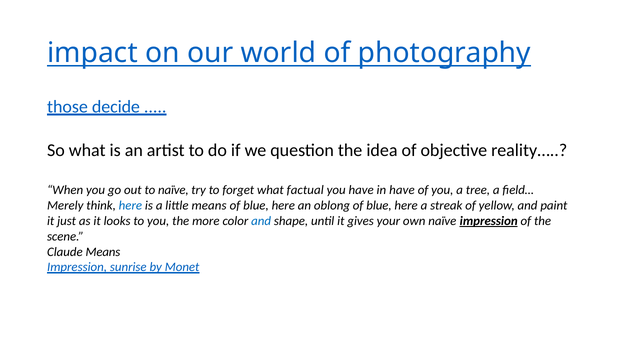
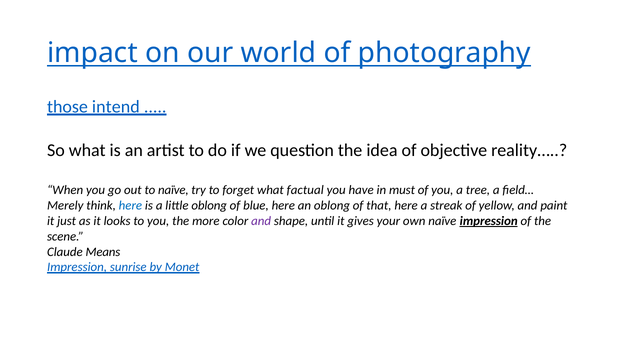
decide: decide -> intend
in have: have -> must
little means: means -> oblong
oblong of blue: blue -> that
and at (261, 221) colour: blue -> purple
